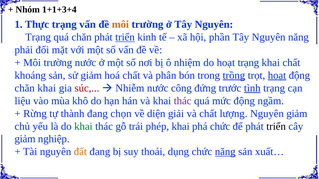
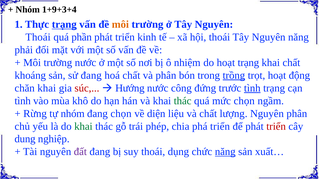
1+1+3+4: 1+1+3+4 -> 1+9+3+4
trạng at (64, 24) underline: none -> present
Trạng at (38, 37): Trạng -> Thoái
quá chăn: chăn -> phần
triển at (125, 37) underline: present -> none
hội phần: phần -> thoái
sử giảm: giảm -> đang
hoạt at (277, 76) underline: present -> none
Nhiễm: Nhiễm -> Hướng
liệu at (23, 101): liệu -> tình
thác at (183, 101) colour: purple -> green
mức động: động -> chọn
tự thành: thành -> nhóm
giải: giải -> liệu
Nguyên giảm: giảm -> phân
phép khai: khai -> chia
phá chức: chức -> triển
triển at (276, 127) colour: black -> red
giảm at (25, 139): giảm -> dung
đất colour: orange -> purple
